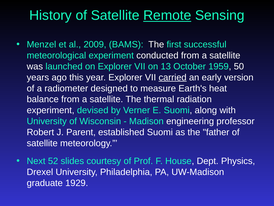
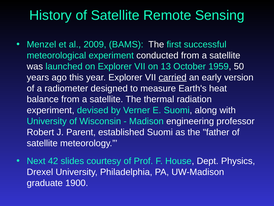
Remote underline: present -> none
52: 52 -> 42
1929: 1929 -> 1900
